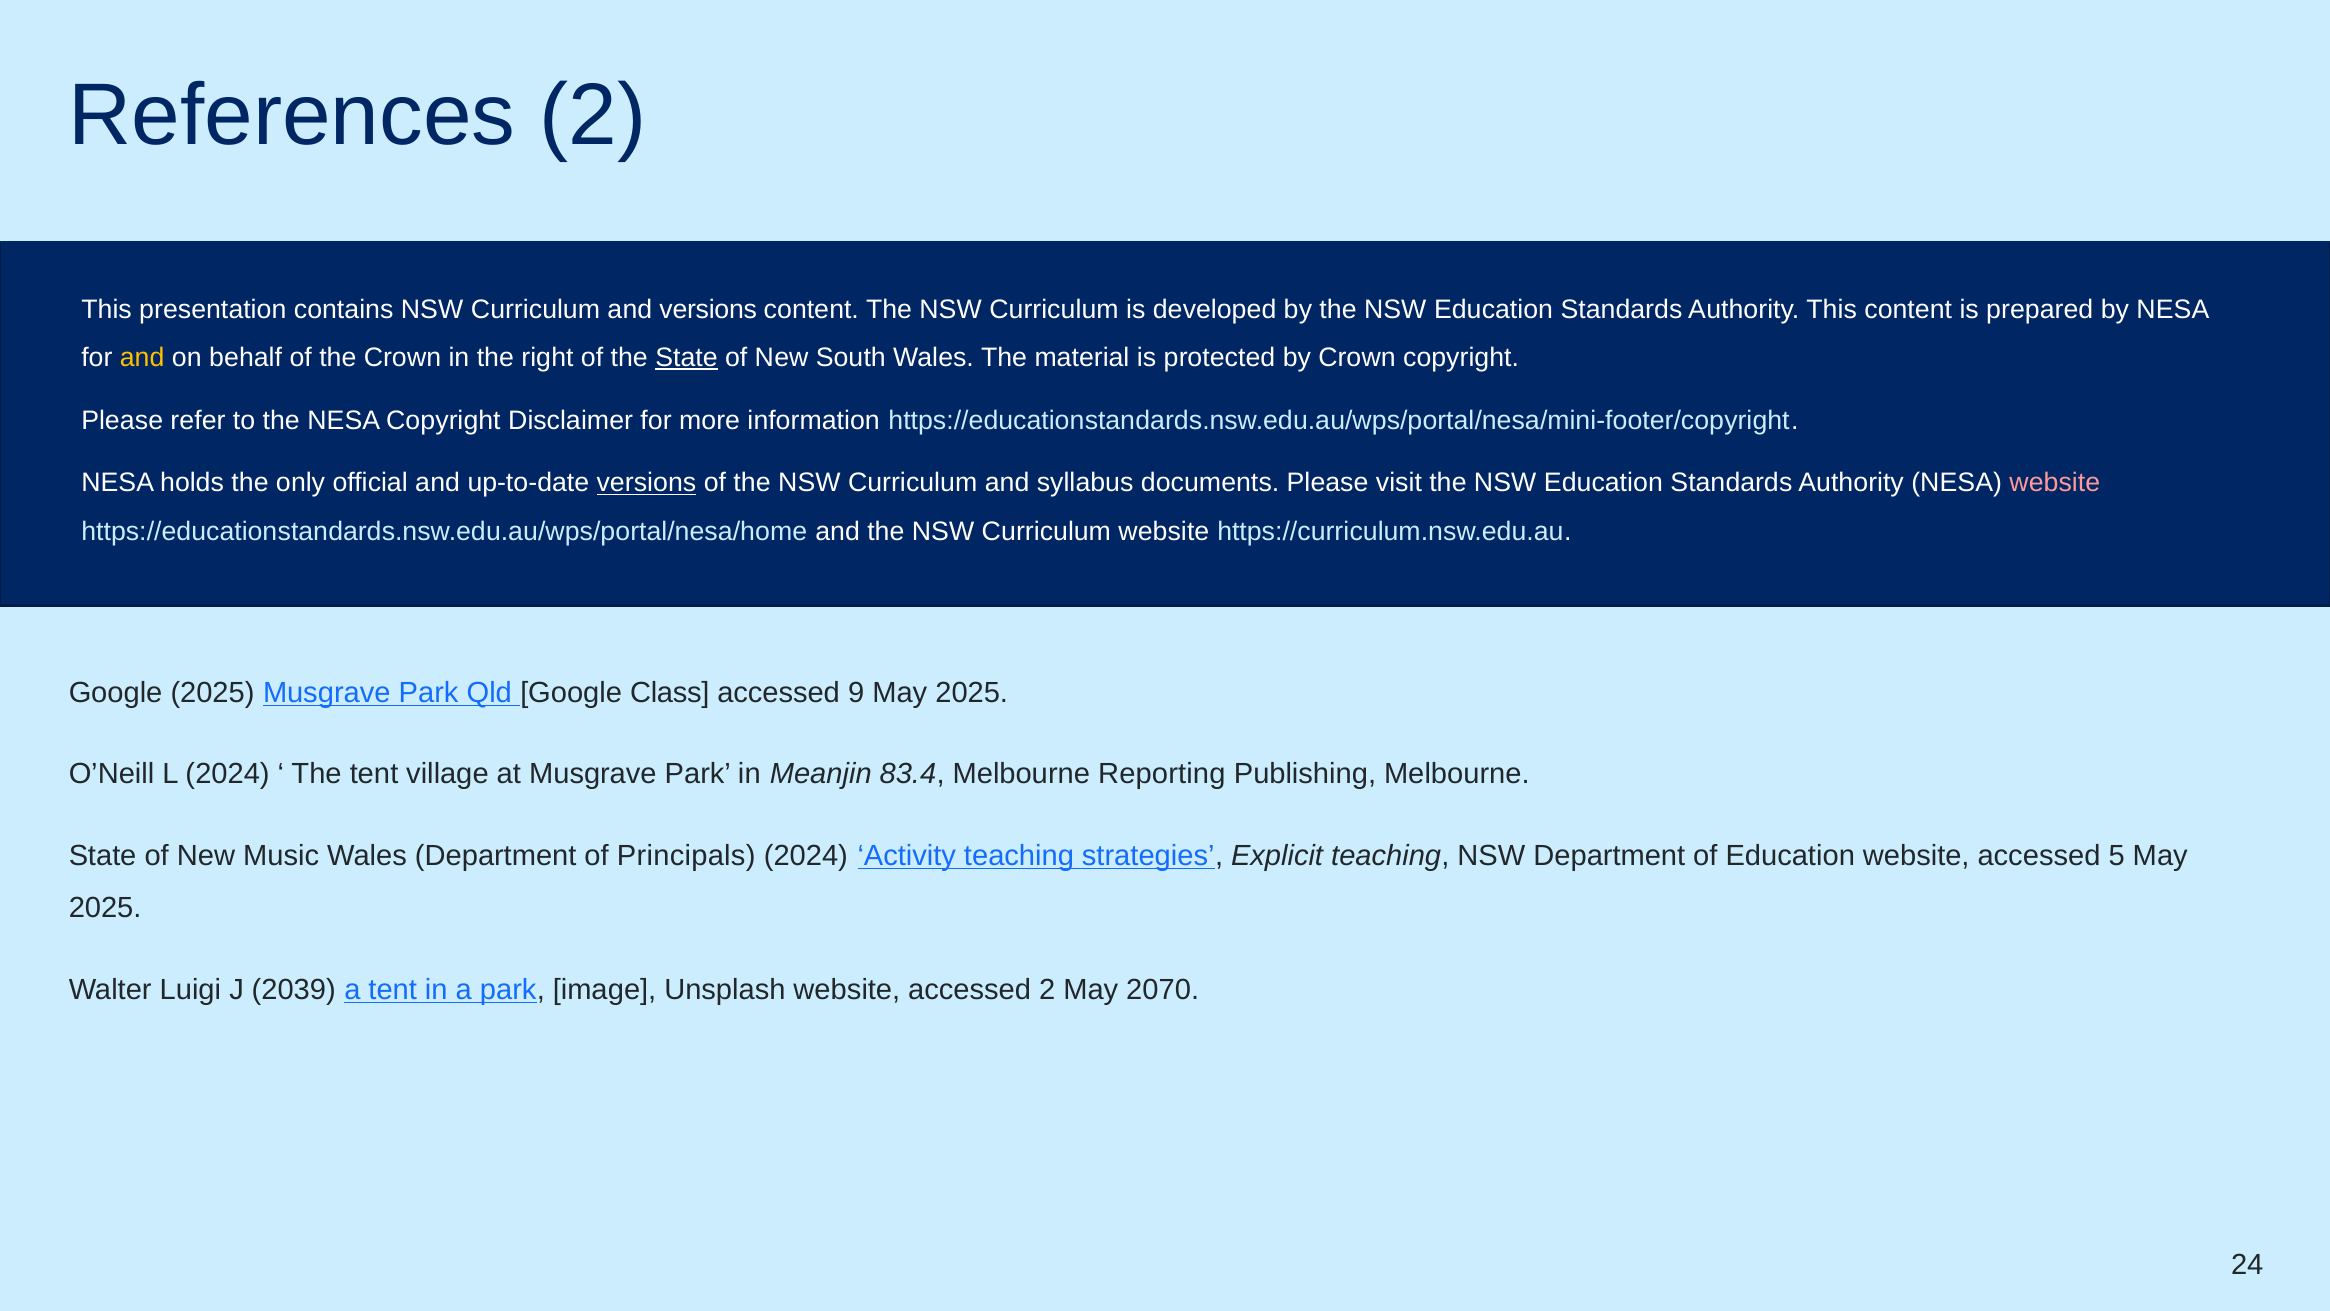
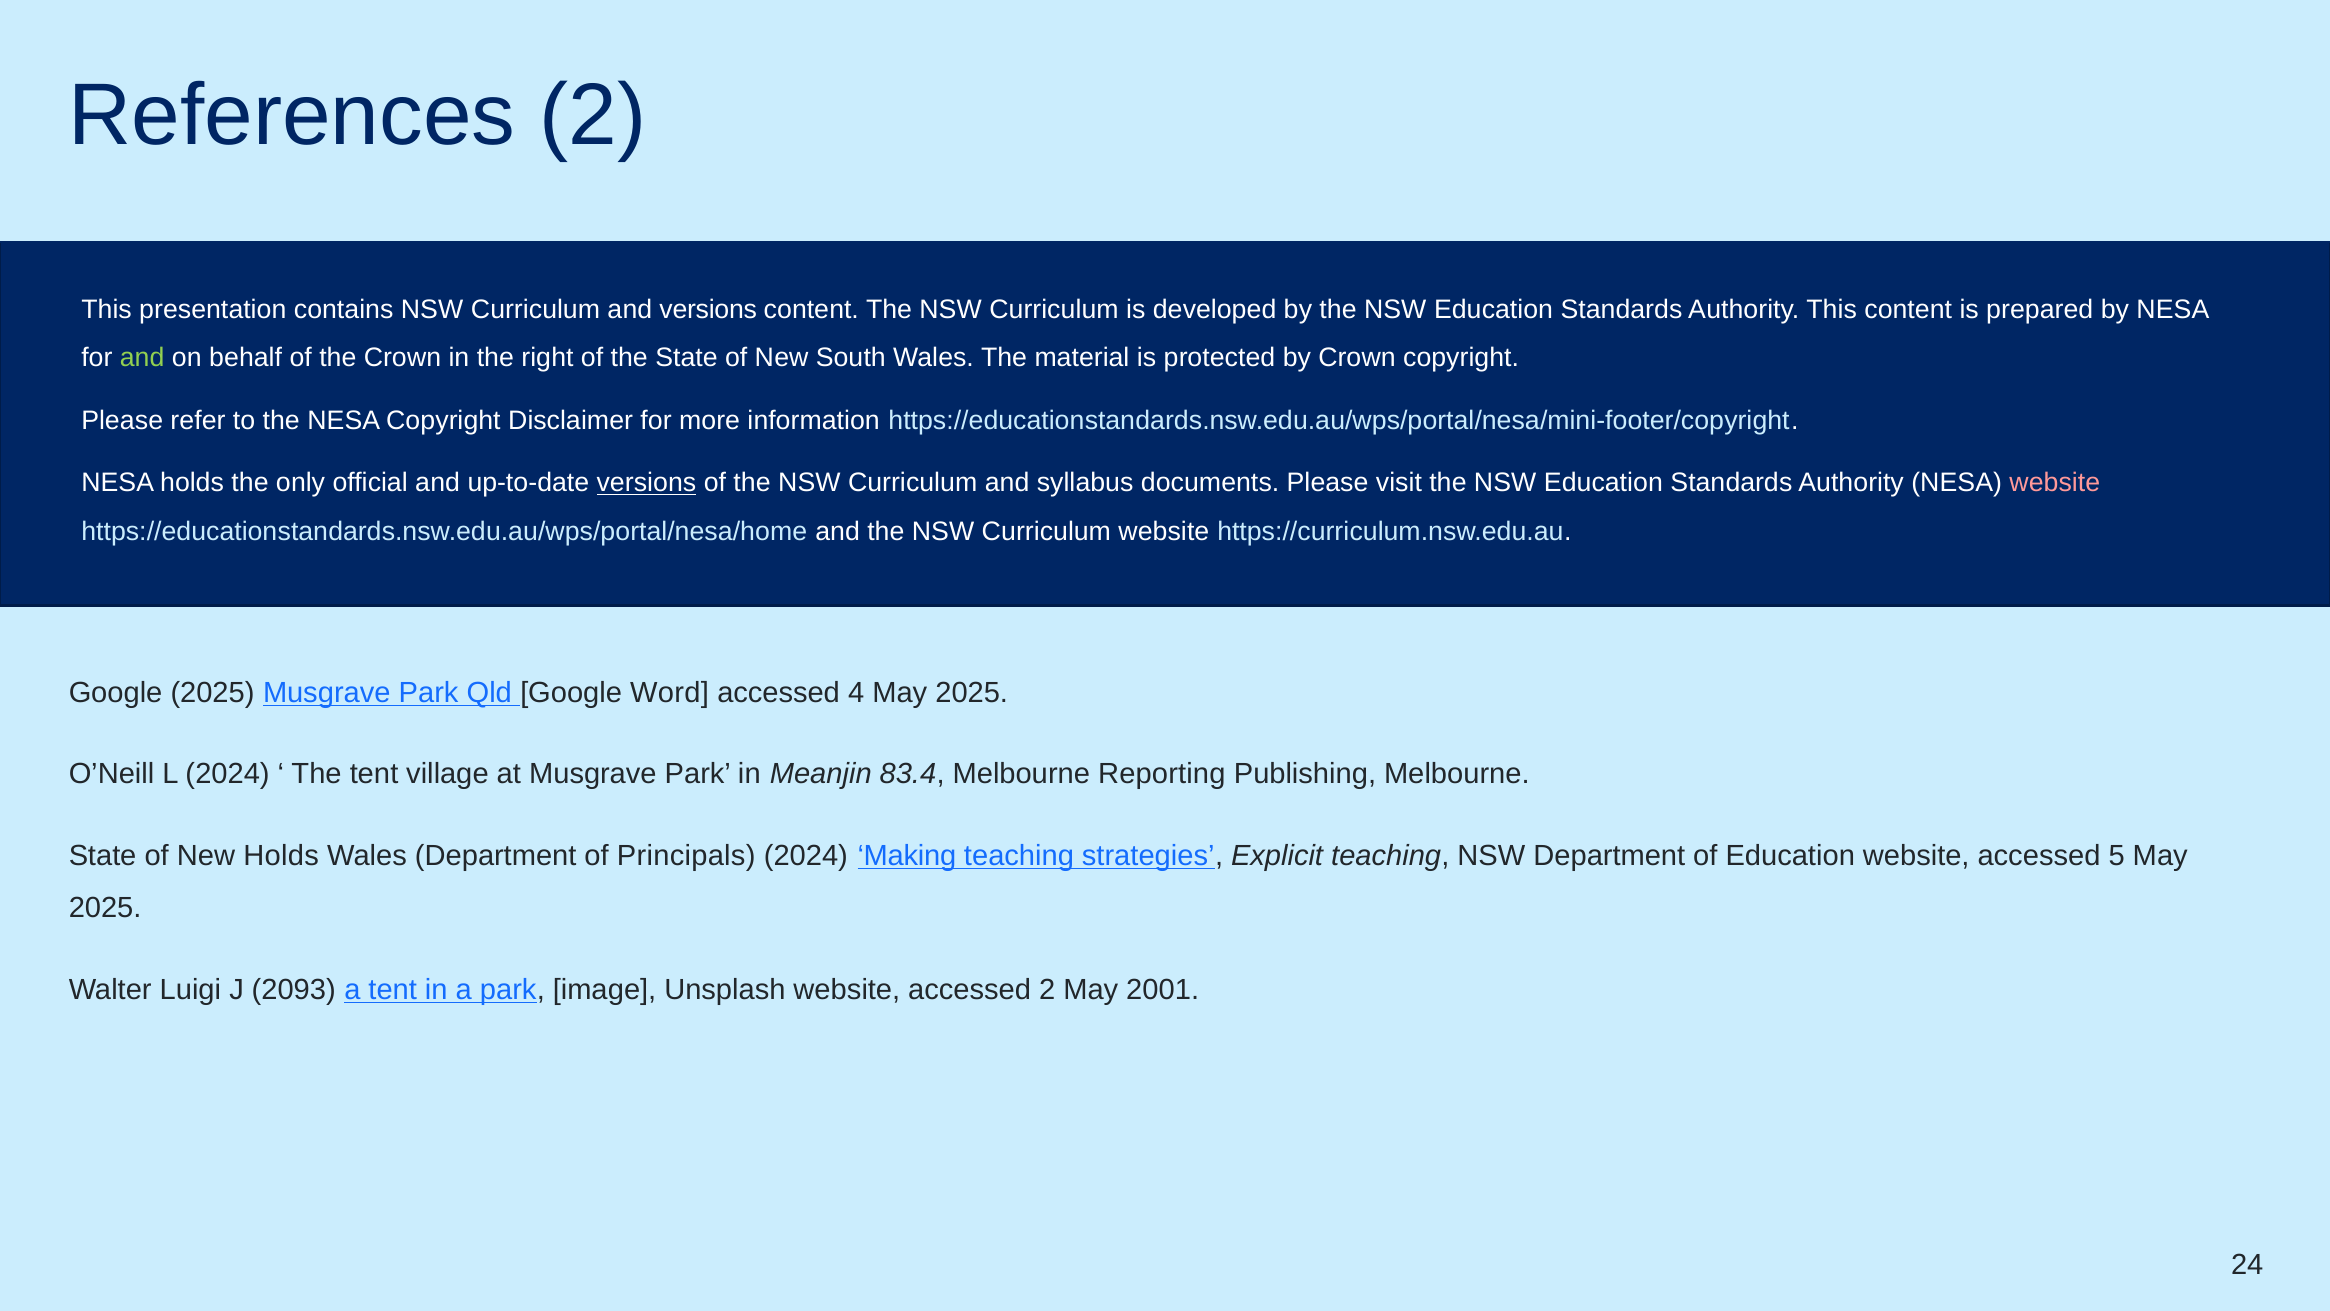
and at (142, 358) colour: yellow -> light green
State at (686, 358) underline: present -> none
Class: Class -> Word
9: 9 -> 4
New Music: Music -> Holds
Activity: Activity -> Making
2039: 2039 -> 2093
2070: 2070 -> 2001
